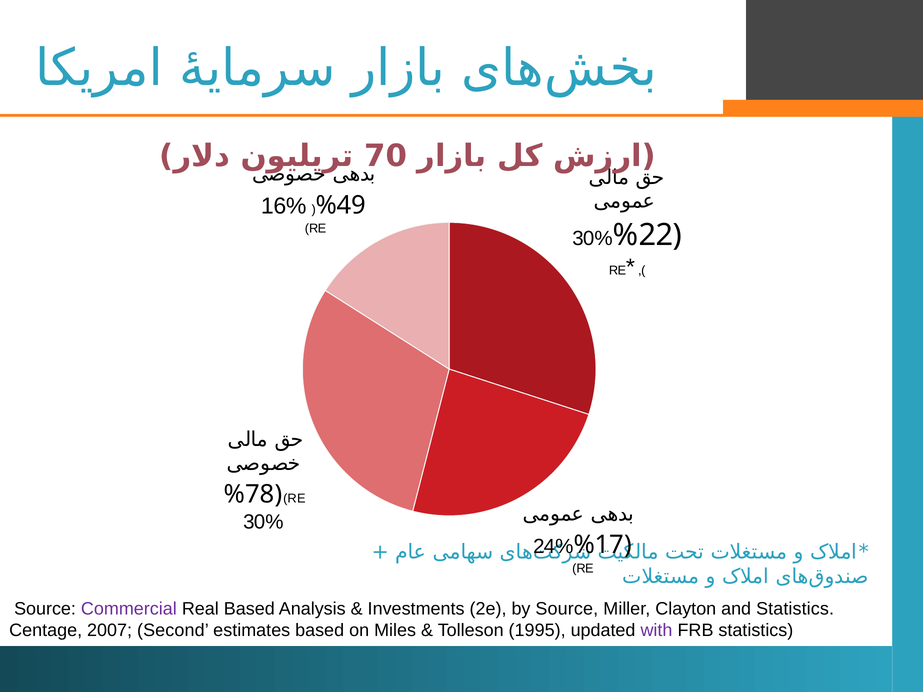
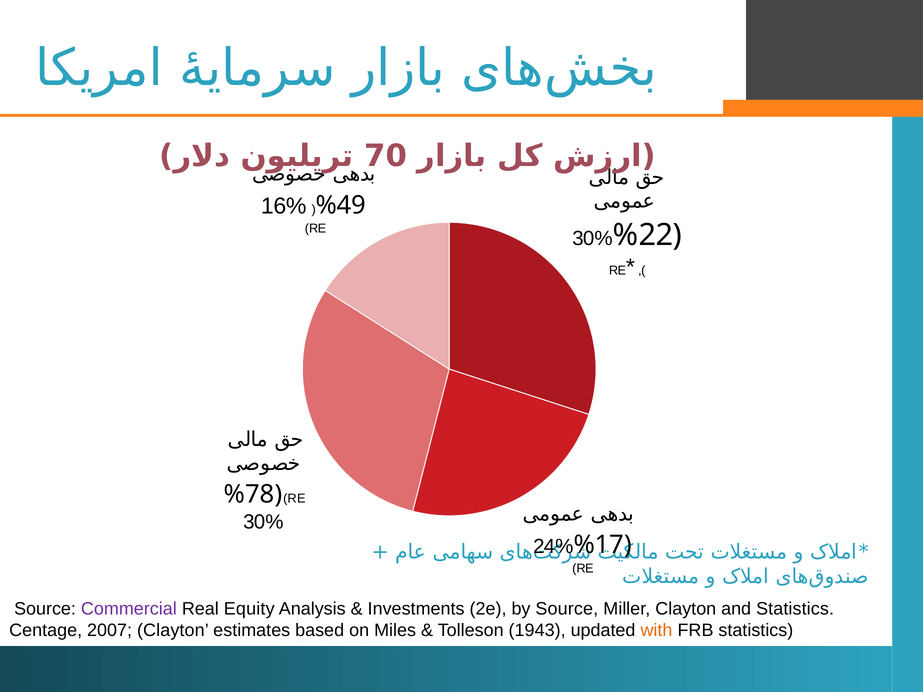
Real Based: Based -> Equity
2007 Second: Second -> Clayton
1995: 1995 -> 1943
with colour: purple -> orange
